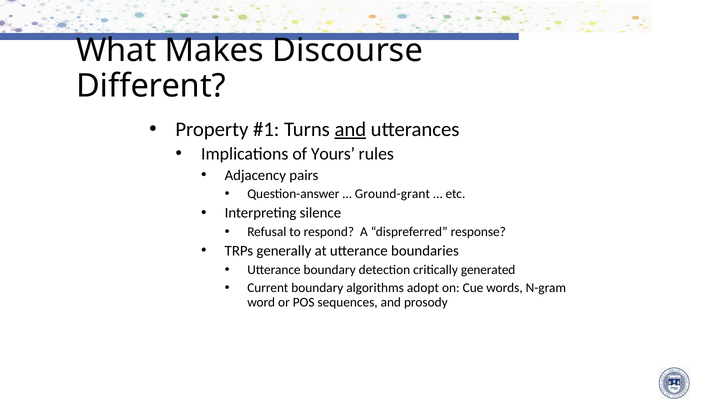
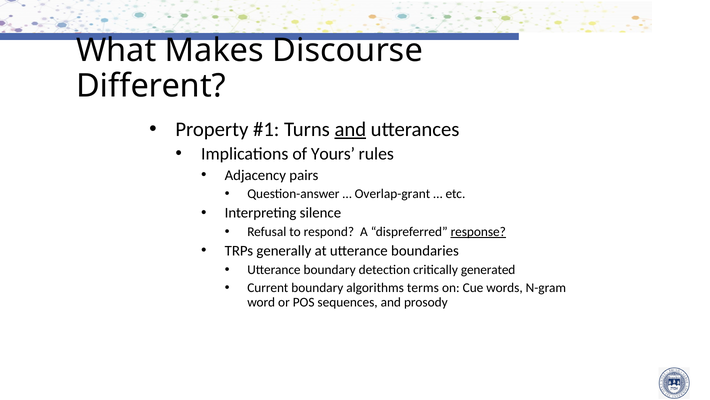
Ground-grant: Ground-grant -> Overlap-grant
response underline: none -> present
adopt: adopt -> terms
